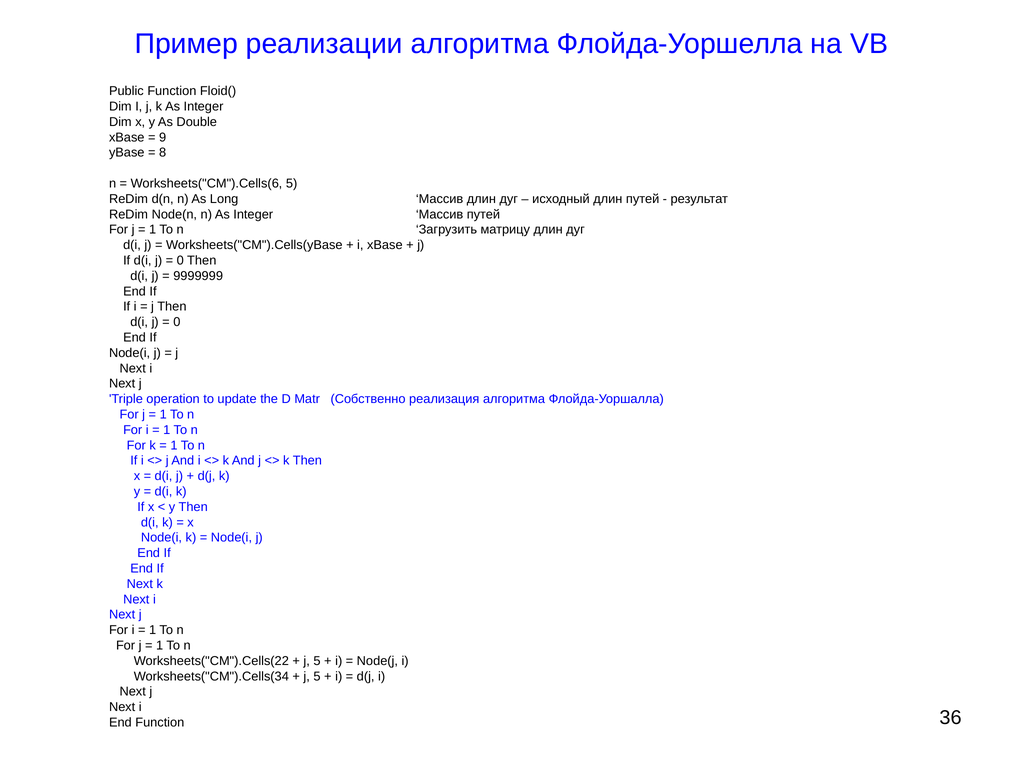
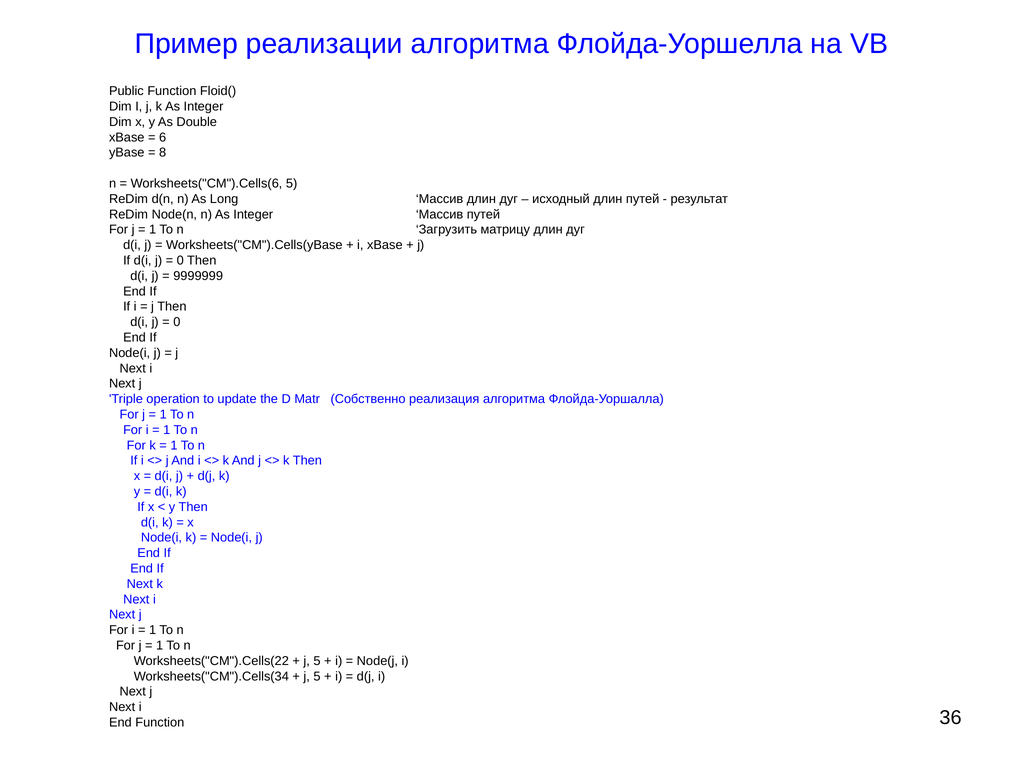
9: 9 -> 6
